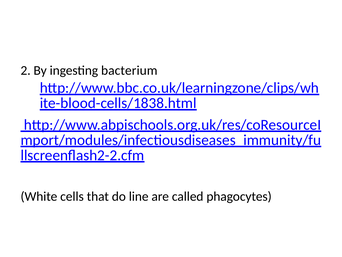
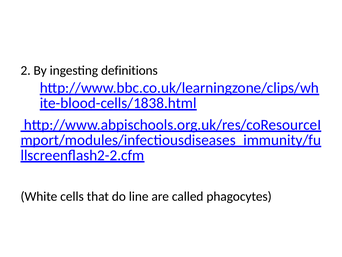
bacterium: bacterium -> definitions
